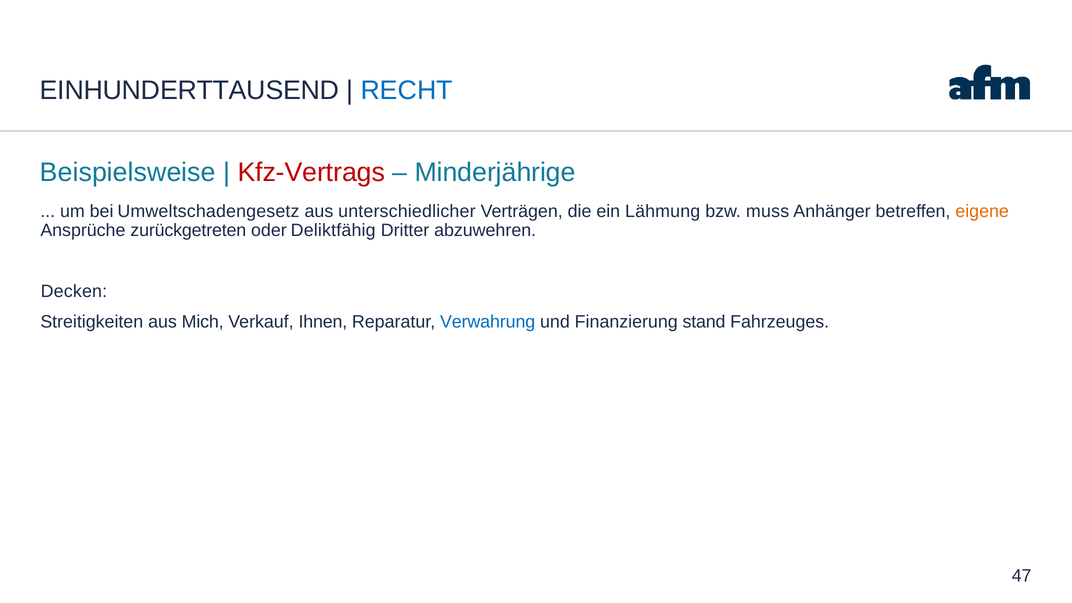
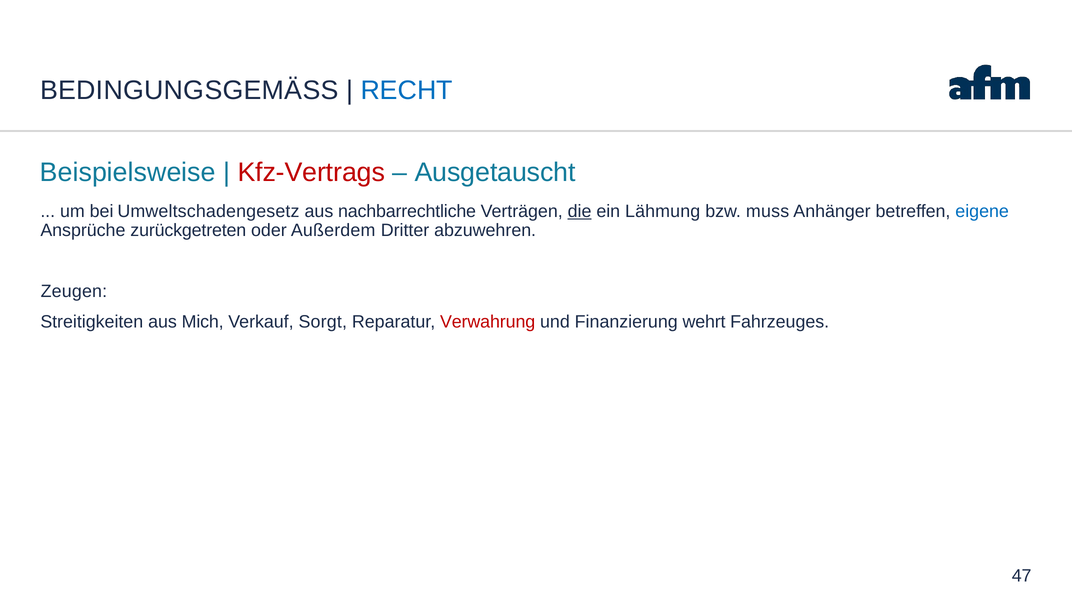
EINHUNDERTTAUSEND: EINHUNDERTTAUSEND -> BEDINGUNGSGEMÄSS
Minderjährige: Minderjährige -> Ausgetauscht
unterschiedlicher: unterschiedlicher -> nachbarrechtliche
die underline: none -> present
eigene colour: orange -> blue
Deliktfähig: Deliktfähig -> Außerdem
Decken: Decken -> Zeugen
Ihnen: Ihnen -> Sorgt
Verwahrung colour: blue -> red
stand: stand -> wehrt
